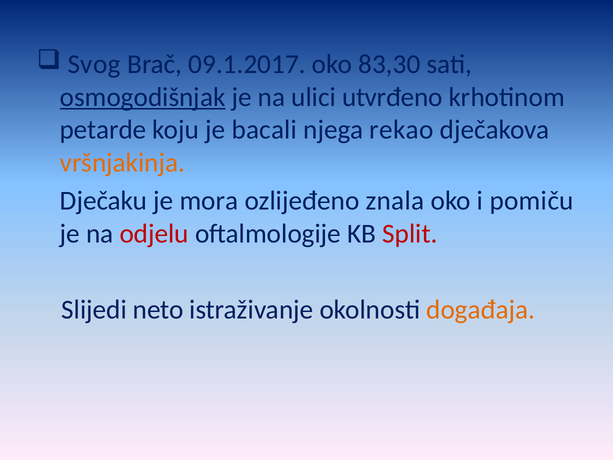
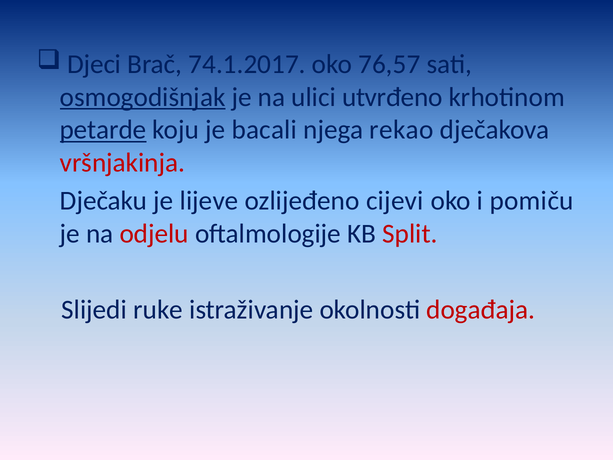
Svog: Svog -> Djeci
09.1.2017: 09.1.2017 -> 74.1.2017
83,30: 83,30 -> 76,57
petarde underline: none -> present
vršnjakinja colour: orange -> red
mora: mora -> lijeve
znala: znala -> cijevi
neto: neto -> ruke
događaja colour: orange -> red
